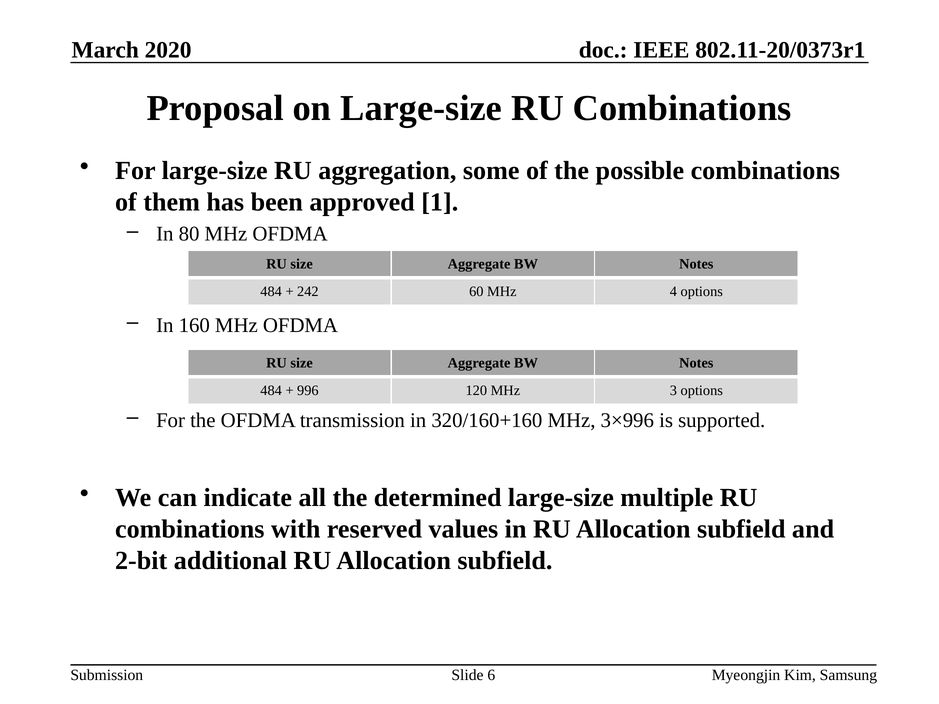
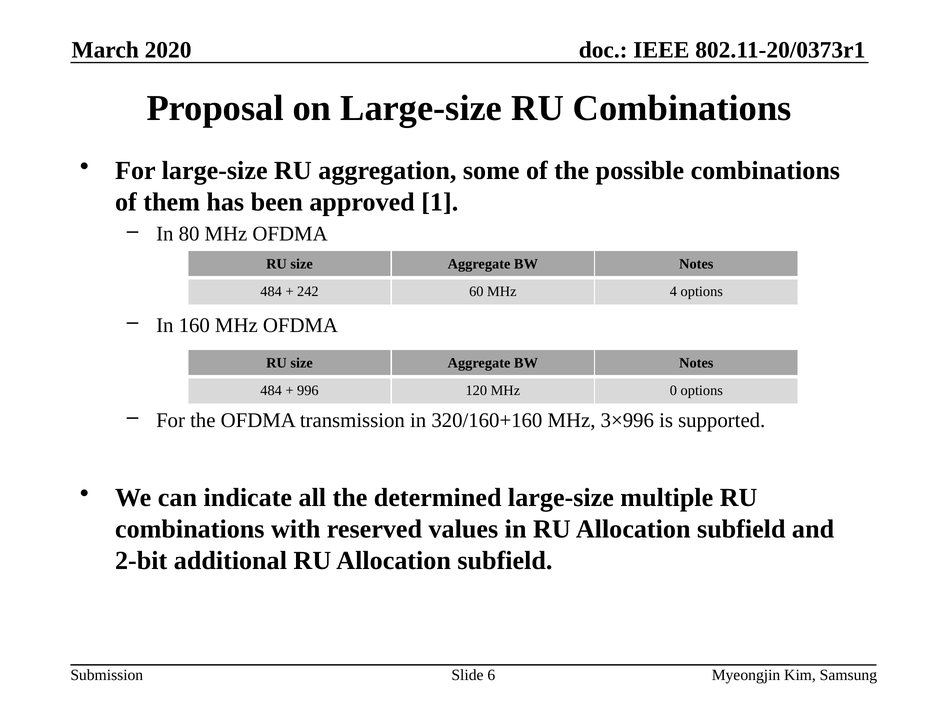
3: 3 -> 0
